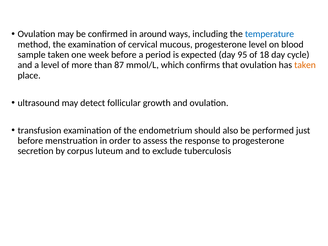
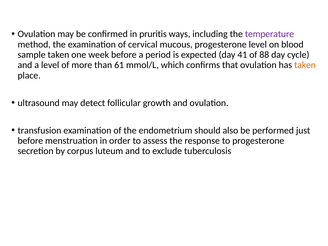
around: around -> pruritis
temperature colour: blue -> purple
95: 95 -> 41
18: 18 -> 88
87: 87 -> 61
